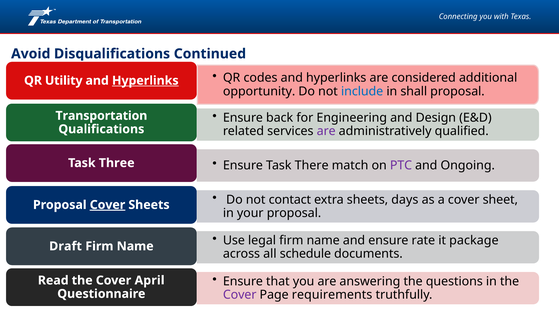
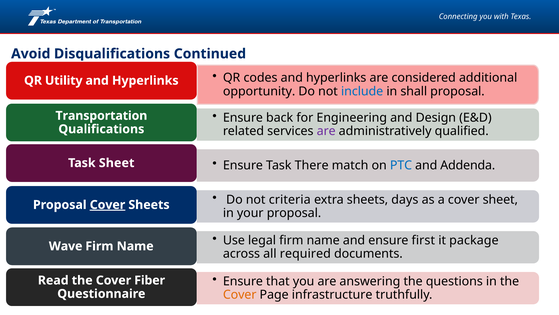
Hyperlinks at (145, 81) underline: present -> none
Task Three: Three -> Sheet
PTC colour: purple -> blue
Ongoing: Ongoing -> Addenda
contact: contact -> criteria
rate: rate -> first
Draft: Draft -> Wave
schedule: schedule -> required
April: April -> Fiber
Cover at (240, 295) colour: purple -> orange
requirements: requirements -> infrastructure
